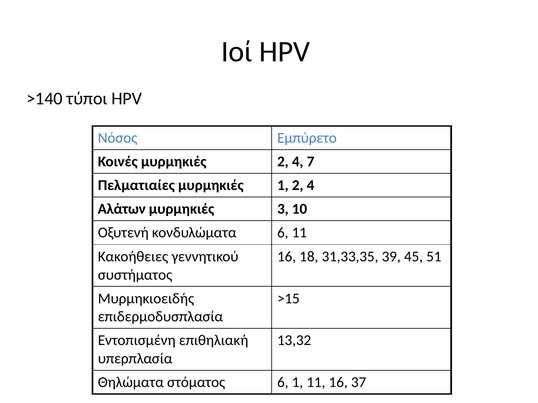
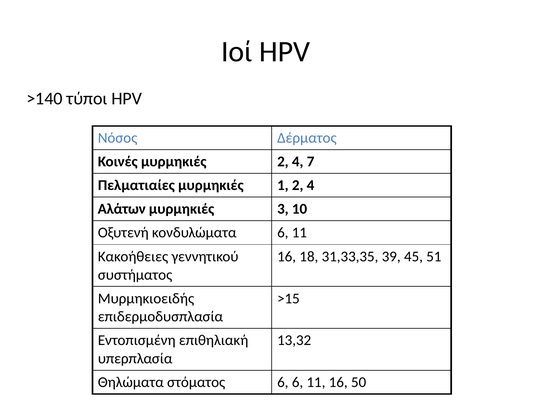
Εμπύρετο: Εμπύρετο -> Δέρματος
6 1: 1 -> 6
37: 37 -> 50
